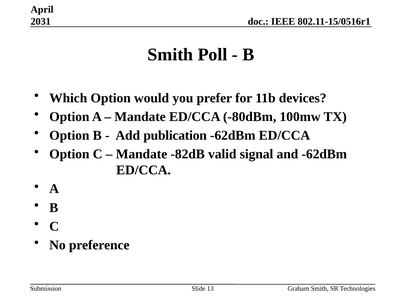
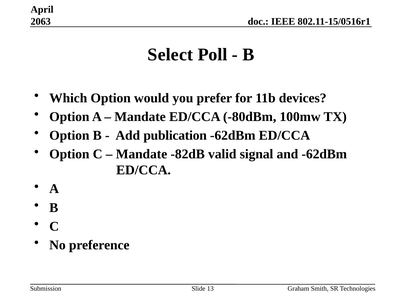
2031: 2031 -> 2063
Smith at (170, 55): Smith -> Select
